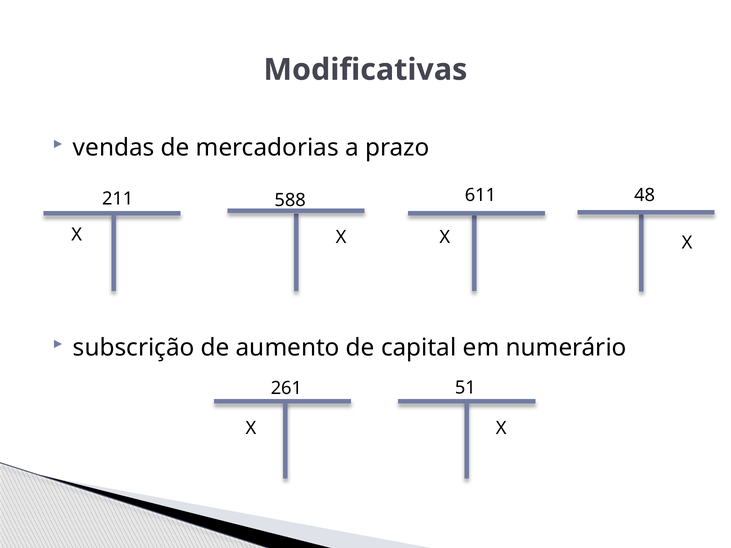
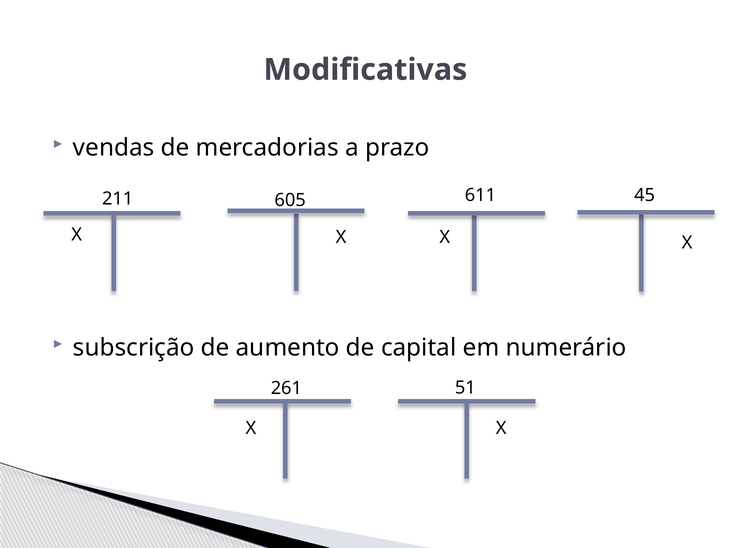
588: 588 -> 605
48: 48 -> 45
